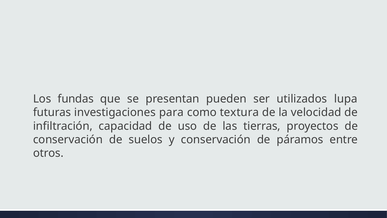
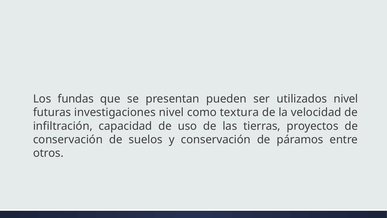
utilizados lupa: lupa -> nivel
investigaciones para: para -> nivel
